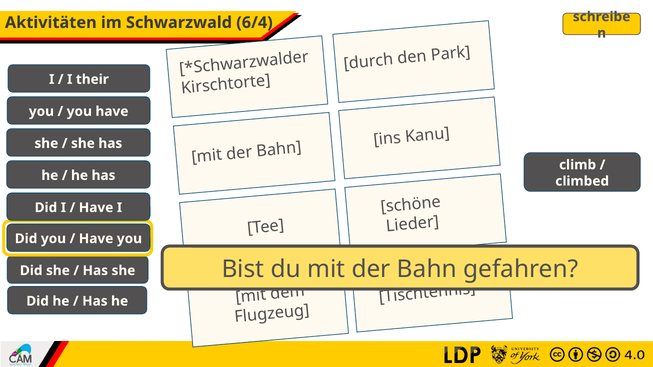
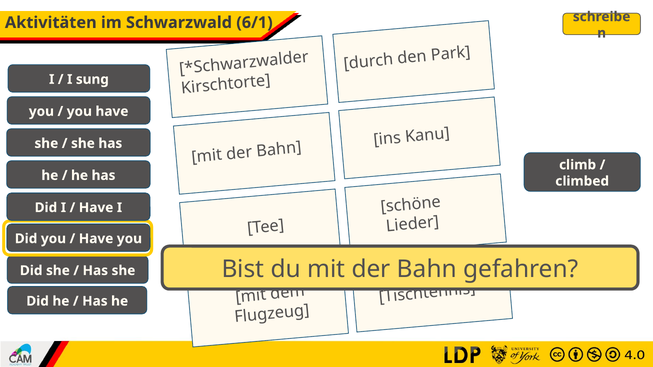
6/4: 6/4 -> 6/1
their: their -> sung
